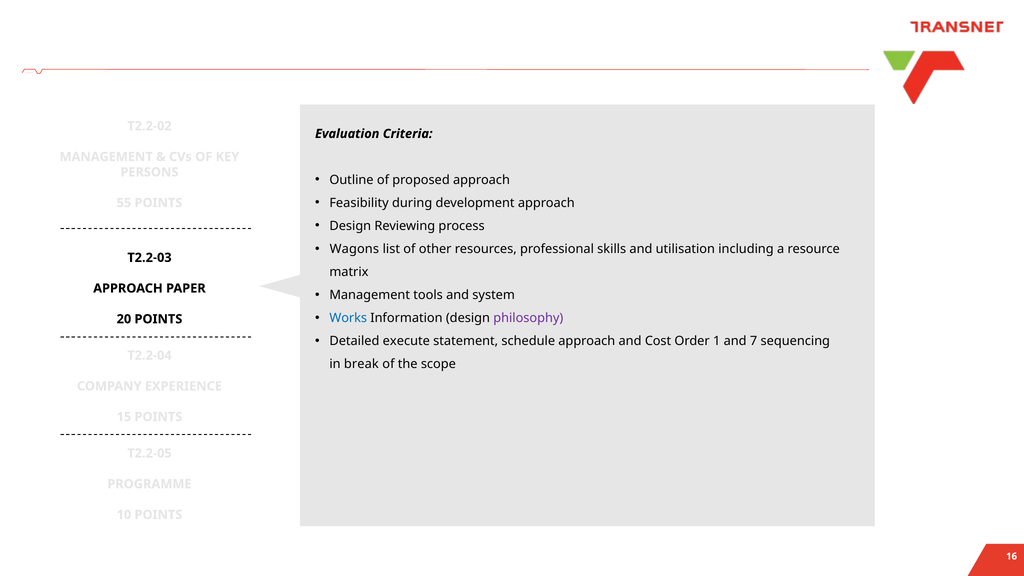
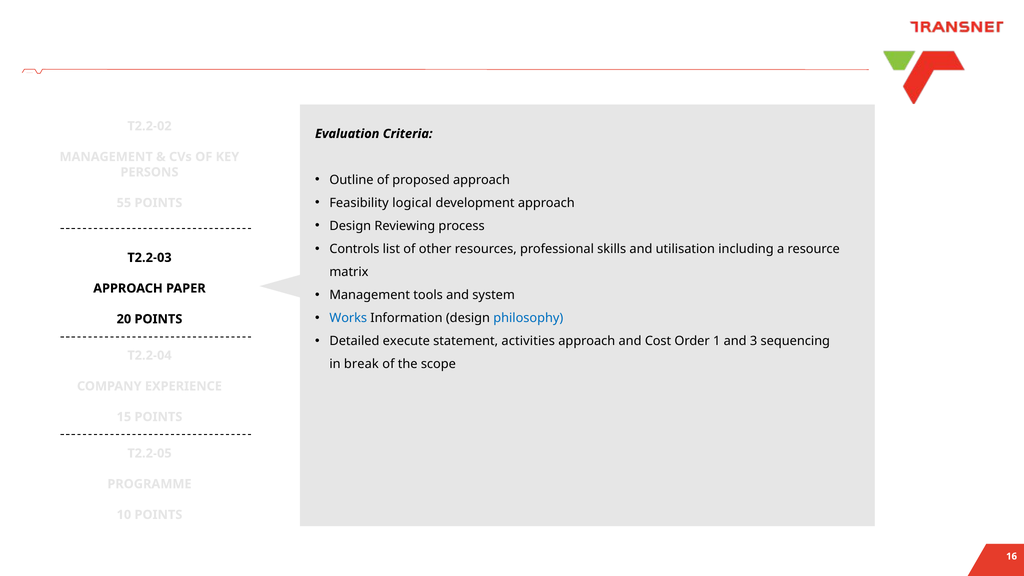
during: during -> logical
Wagons: Wagons -> Controls
philosophy colour: purple -> blue
schedule: schedule -> activities
7: 7 -> 3
